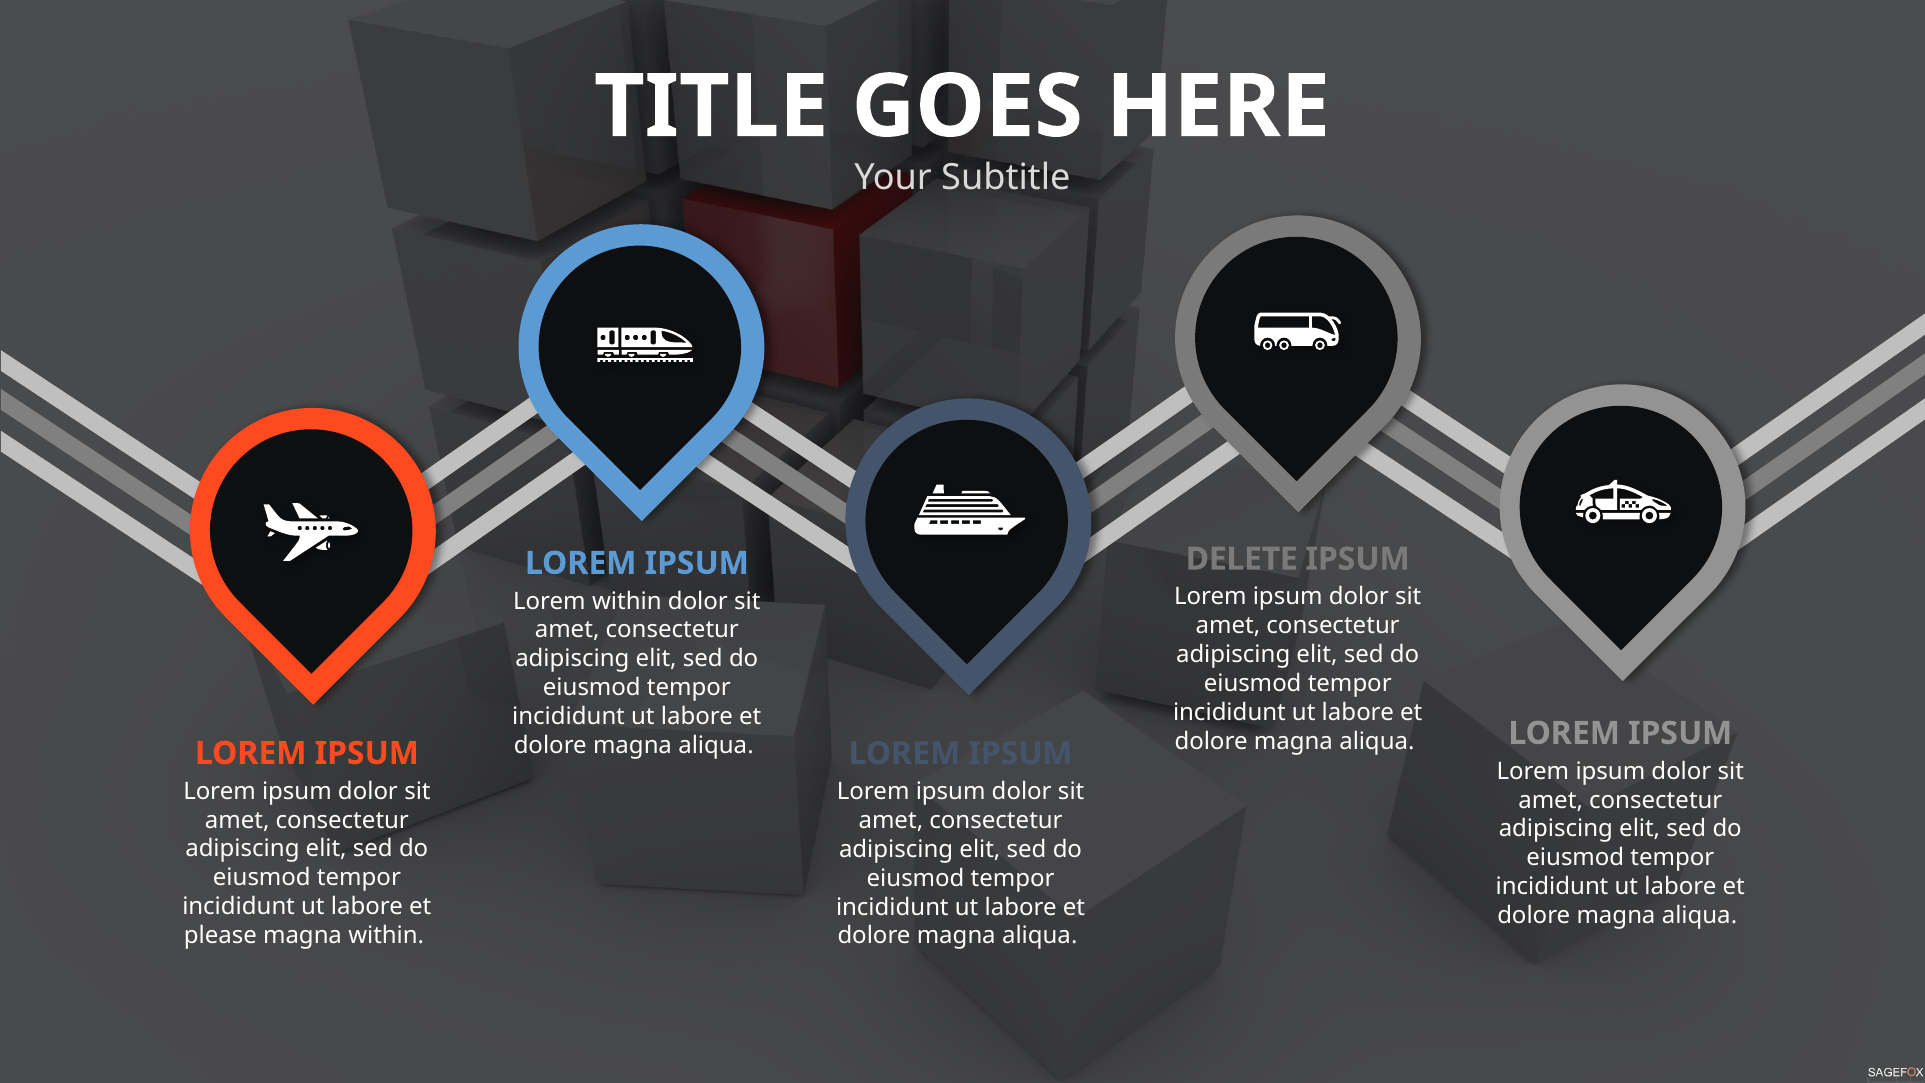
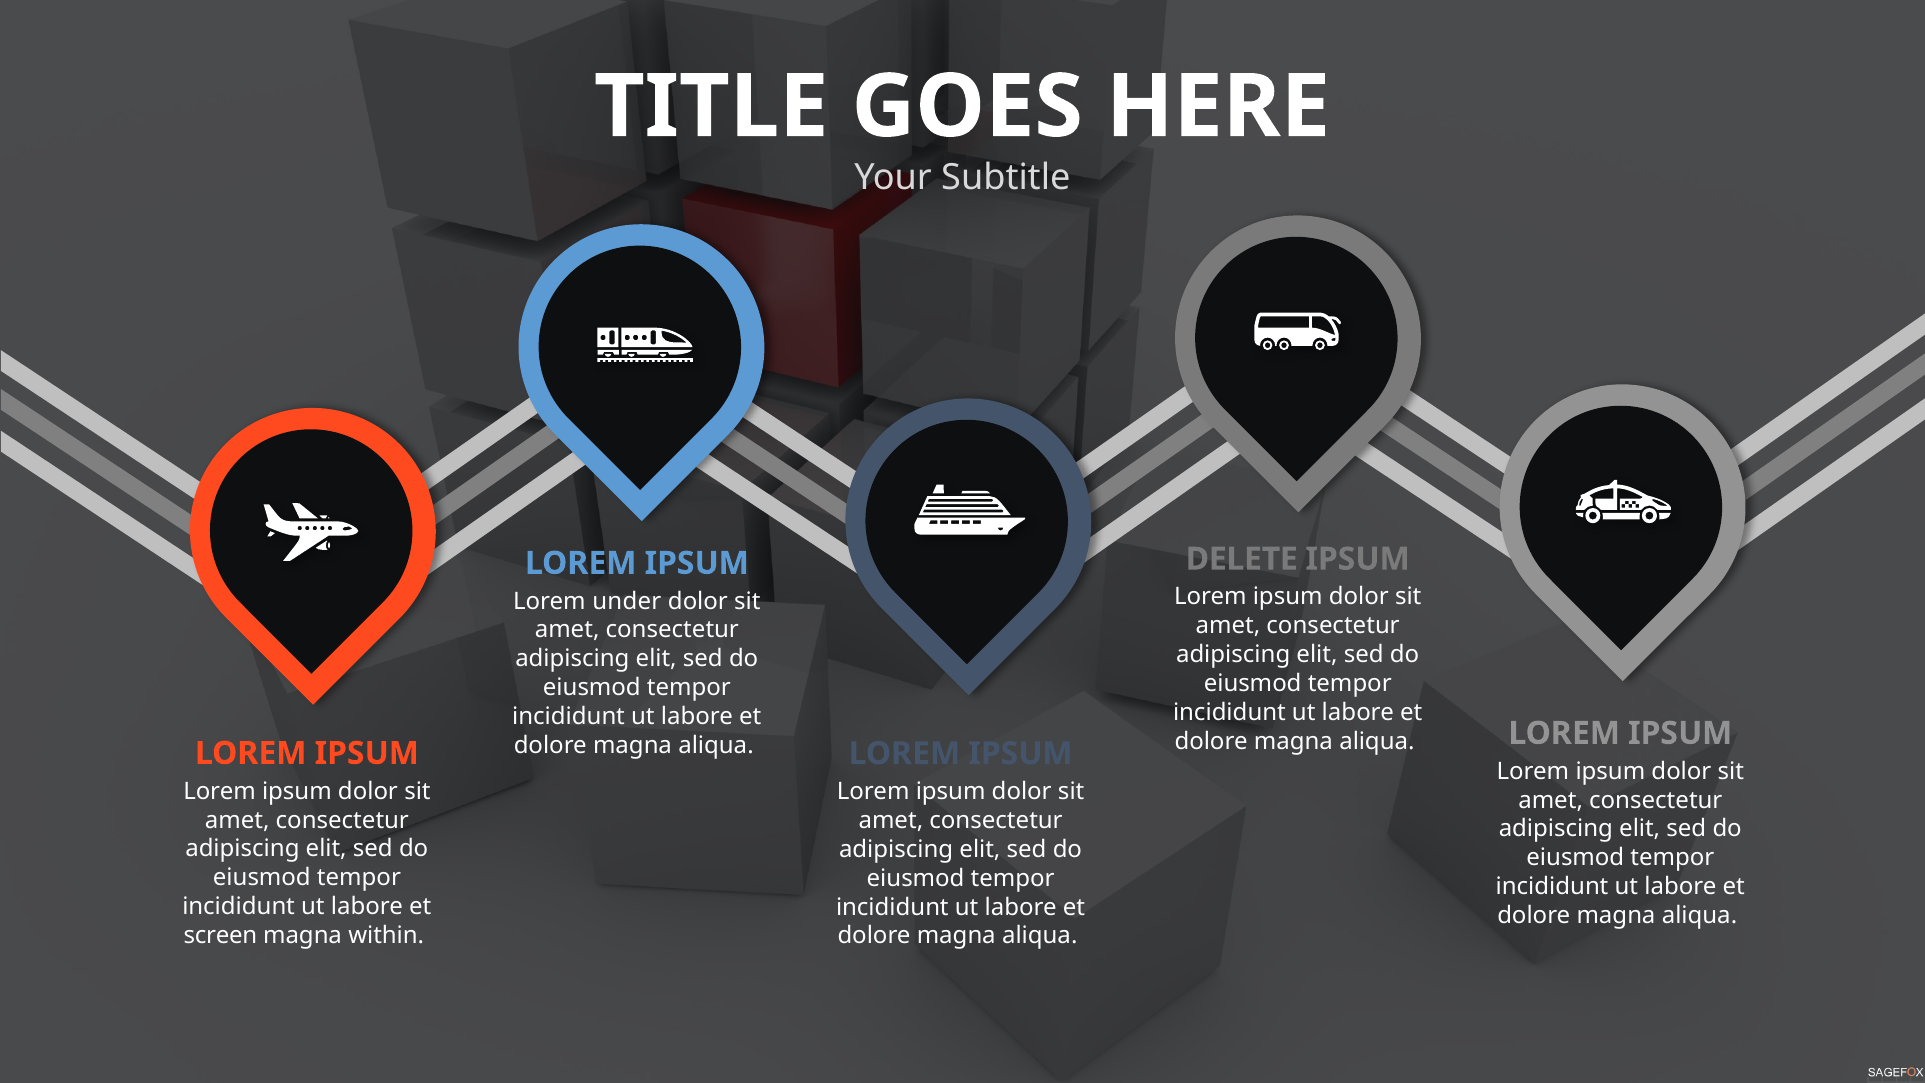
Lorem within: within -> under
please: please -> screen
